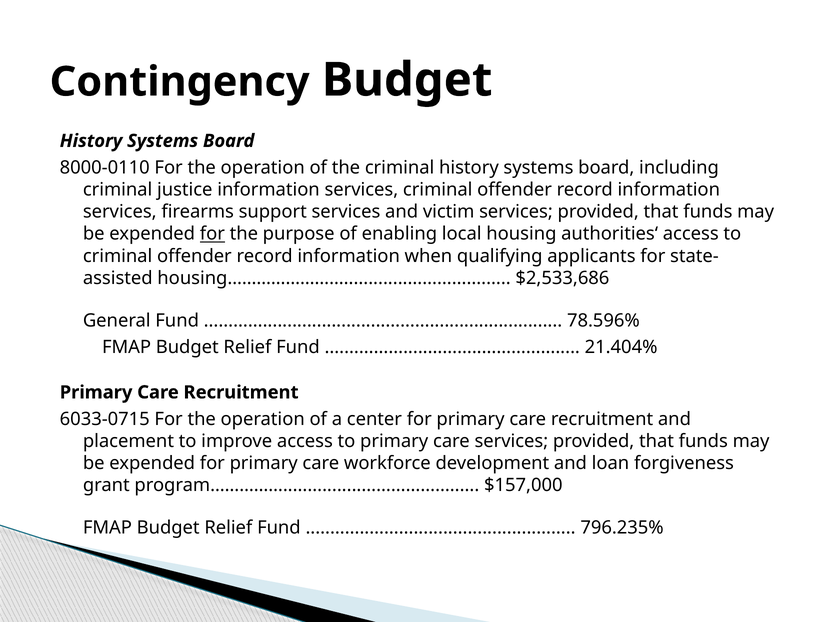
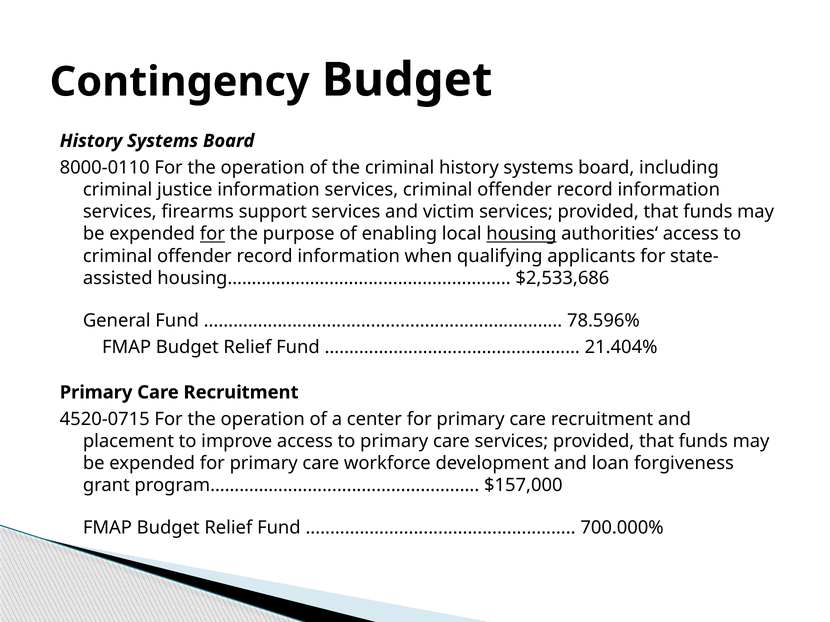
housing underline: none -> present
6033-0715: 6033-0715 -> 4520-0715
796.235%: 796.235% -> 700.000%
